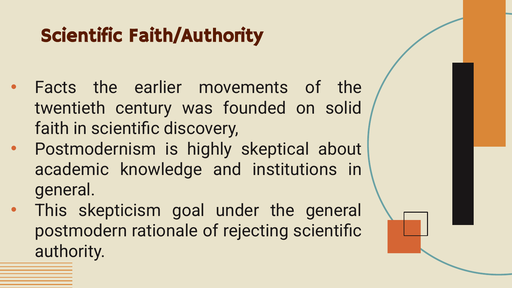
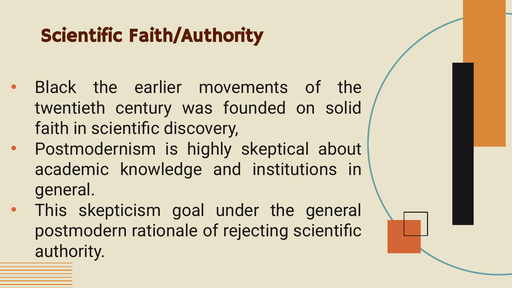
Facts: Facts -> Black
